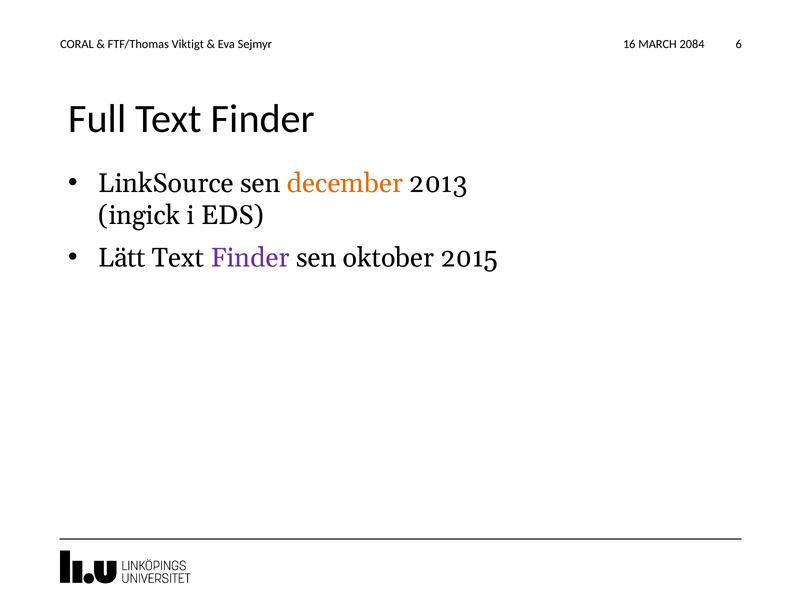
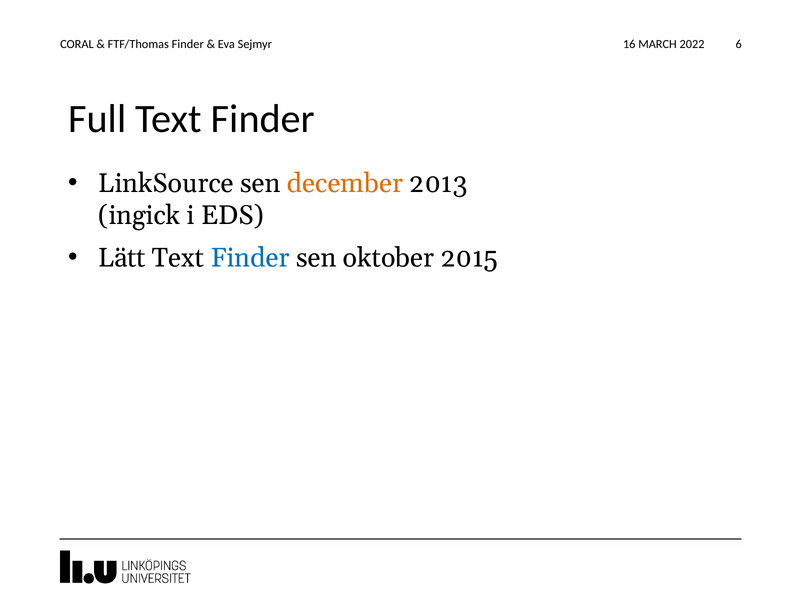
2084: 2084 -> 2022
FTF/Thomas Viktigt: Viktigt -> Finder
Finder at (250, 258) colour: purple -> blue
